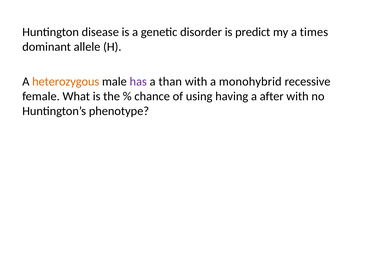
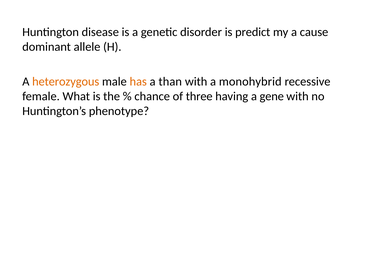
times: times -> cause
has colour: purple -> orange
using: using -> three
after: after -> gene
